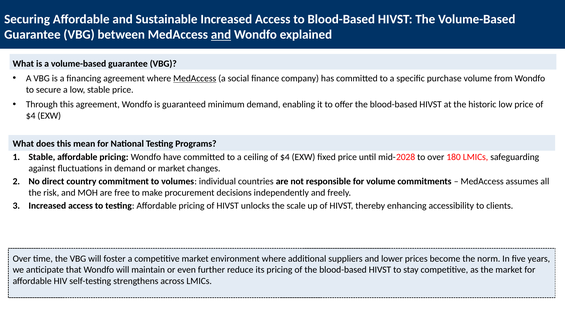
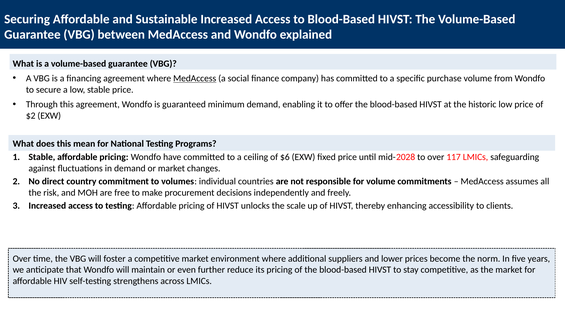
and at (221, 35) underline: present -> none
$4 at (31, 116): $4 -> $2
ceiling of $4: $4 -> $6
180: 180 -> 117
